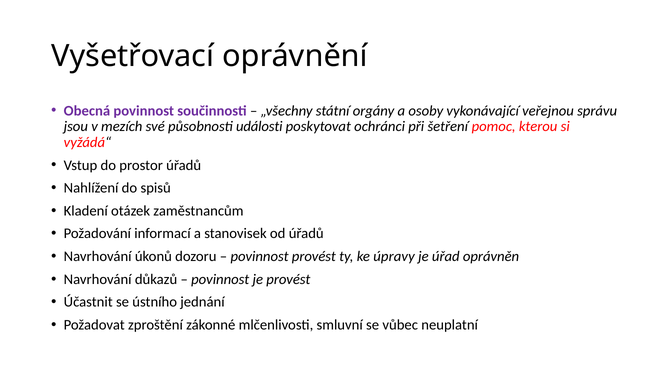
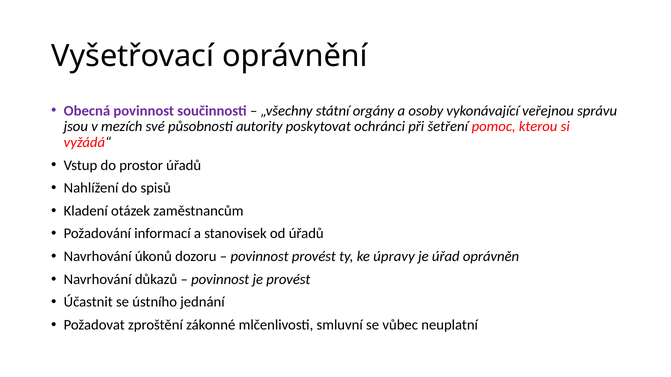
události: události -> autority
